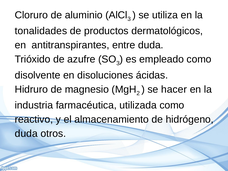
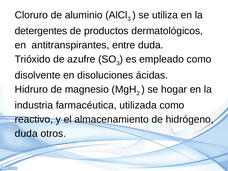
tonalidades: tonalidades -> detergentes
hacer: hacer -> hogar
